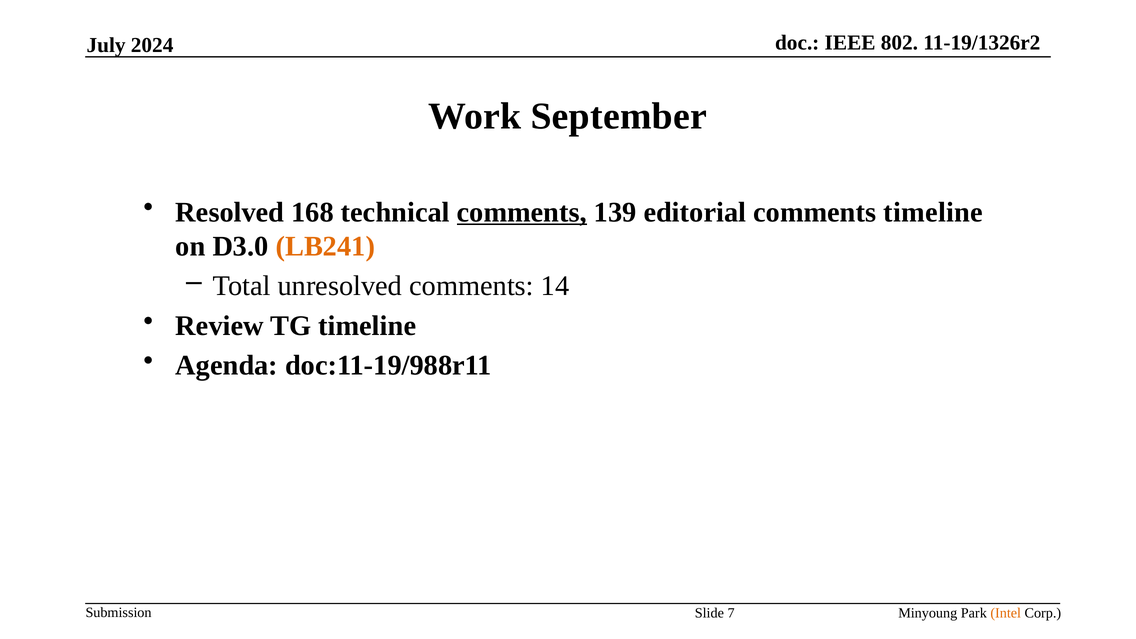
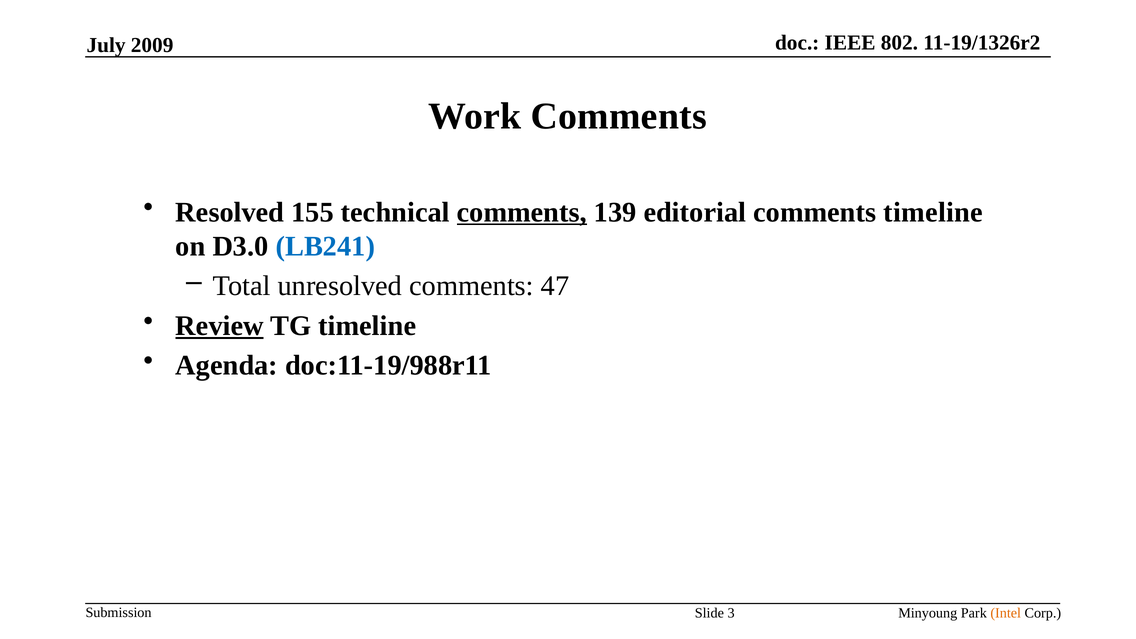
2024: 2024 -> 2009
Work September: September -> Comments
168: 168 -> 155
LB241 colour: orange -> blue
14: 14 -> 47
Review underline: none -> present
7: 7 -> 3
